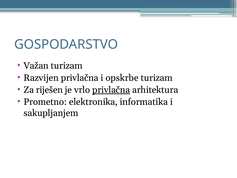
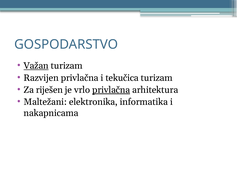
Važan underline: none -> present
opskrbe: opskrbe -> tekučica
Prometno: Prometno -> Maltežani
sakupljanjem: sakupljanjem -> nakapnicama
